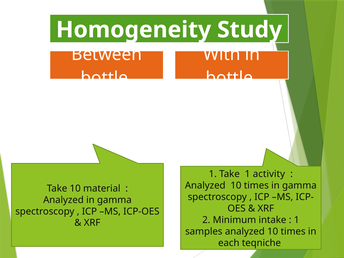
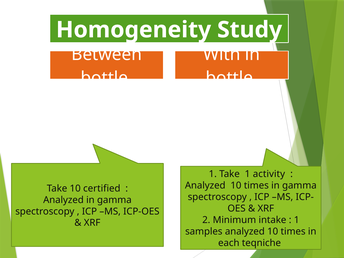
material: material -> certified
